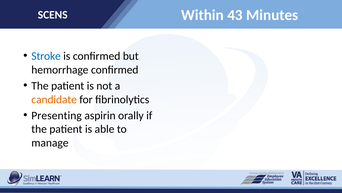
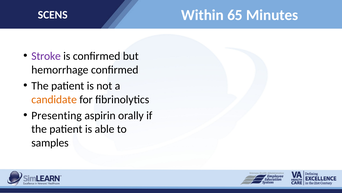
43: 43 -> 65
Stroke colour: blue -> purple
manage: manage -> samples
